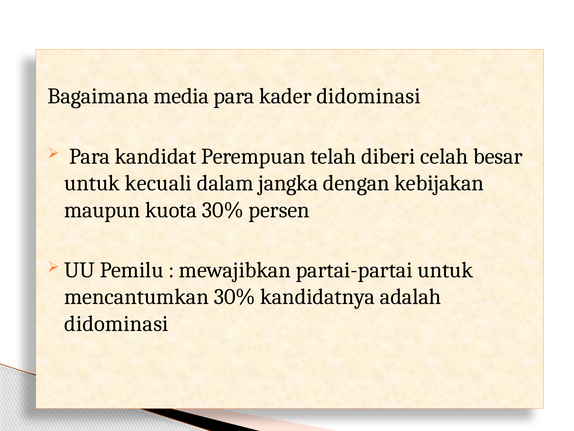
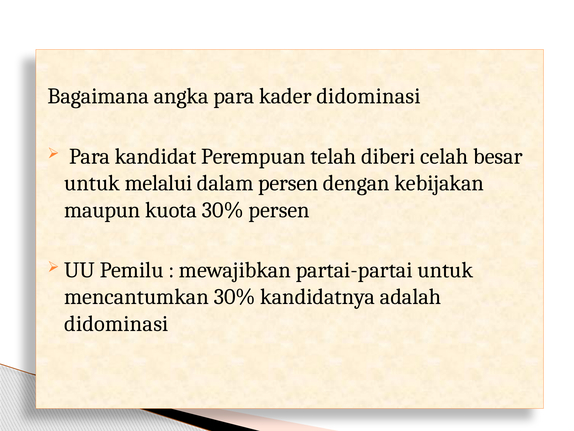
media: media -> angka
kecuali: kecuali -> melalui
dalam jangka: jangka -> persen
